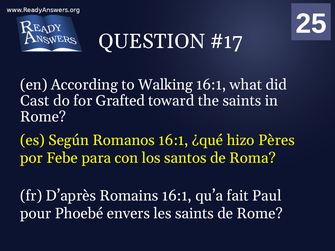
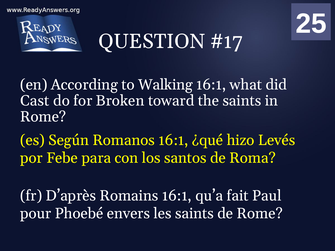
Grafted: Grafted -> Broken
Pères: Pères -> Levés
